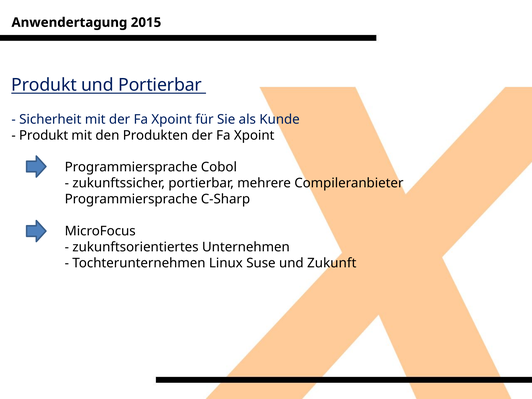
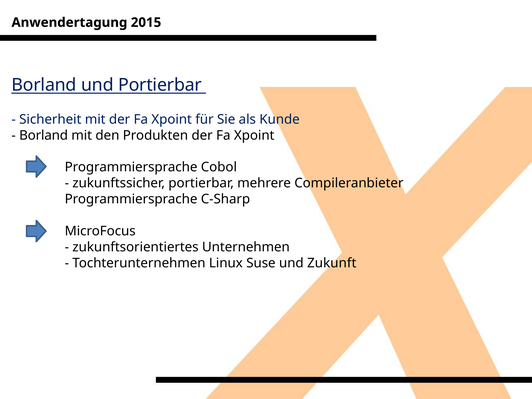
Produkt at (44, 85): Produkt -> Borland
Produkt at (44, 135): Produkt -> Borland
